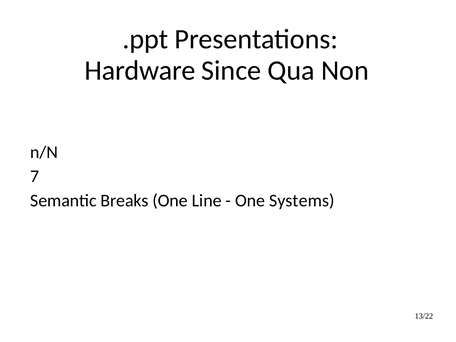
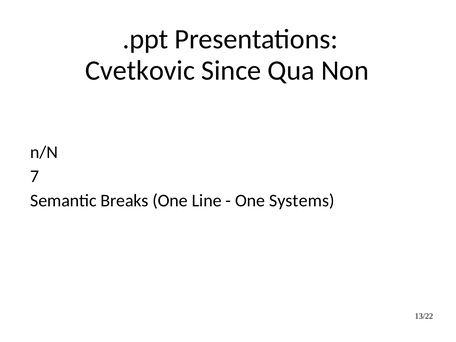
Hardware: Hardware -> Cvetkovic
